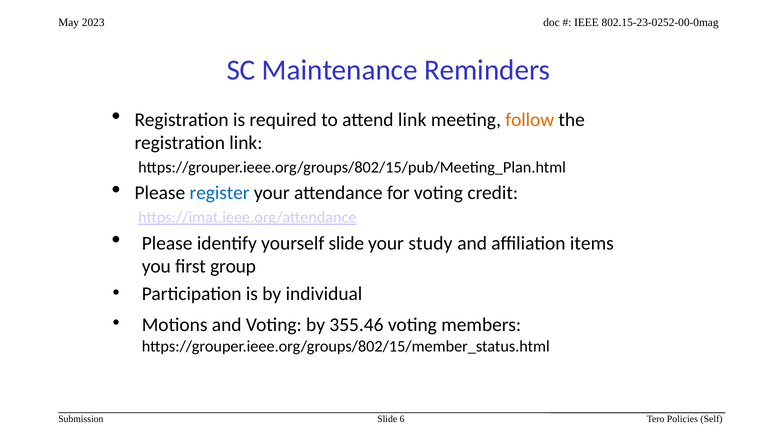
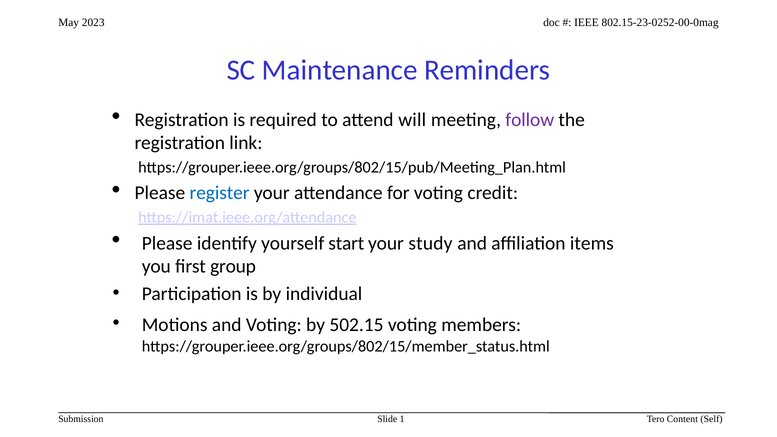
attend link: link -> will
follow colour: orange -> purple
yourself slide: slide -> start
355.46: 355.46 -> 502.15
6: 6 -> 1
Policies: Policies -> Content
